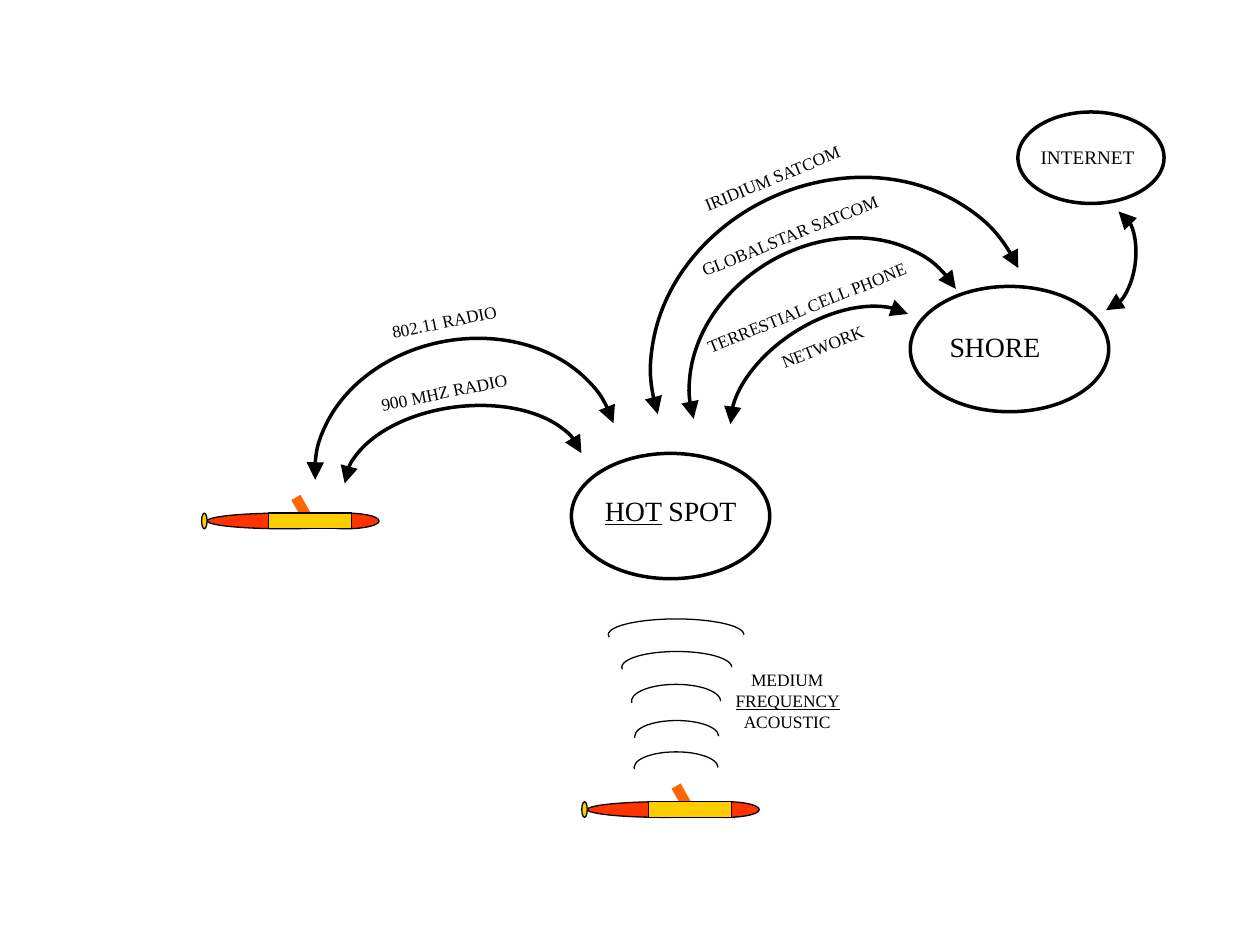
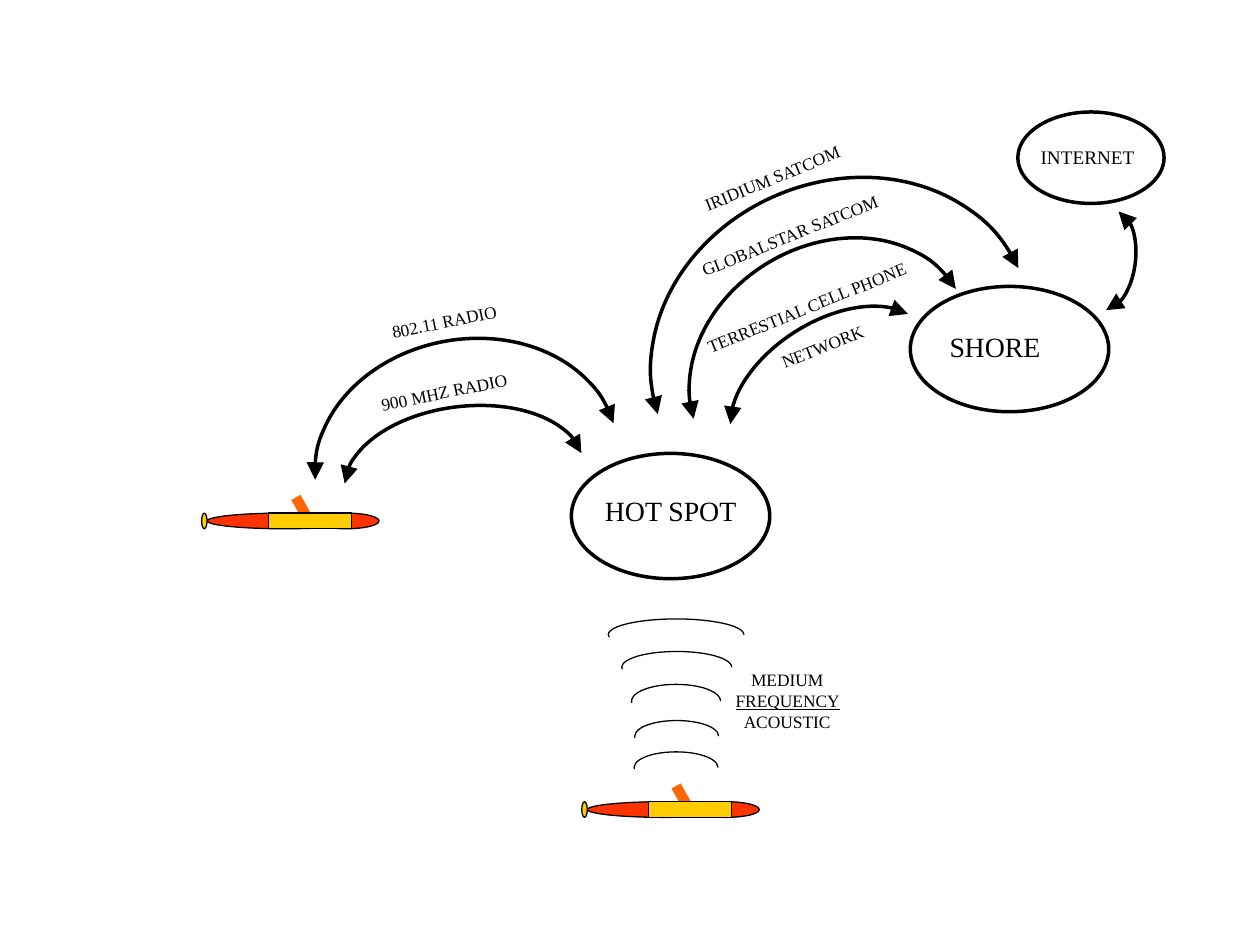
HOT underline: present -> none
